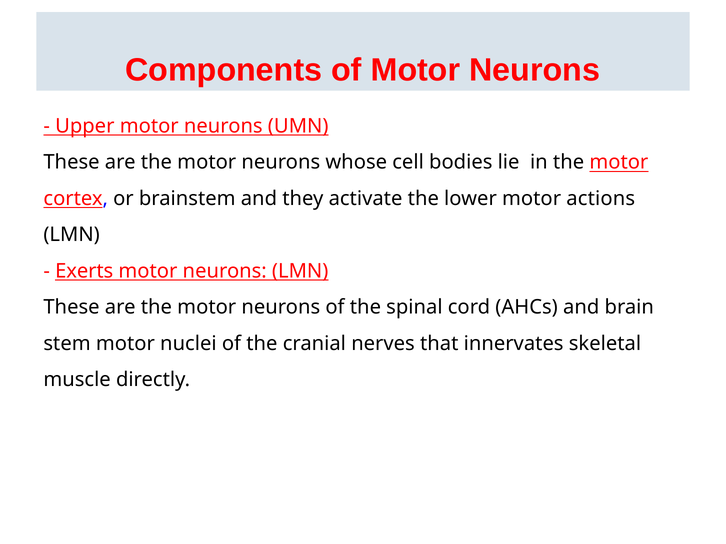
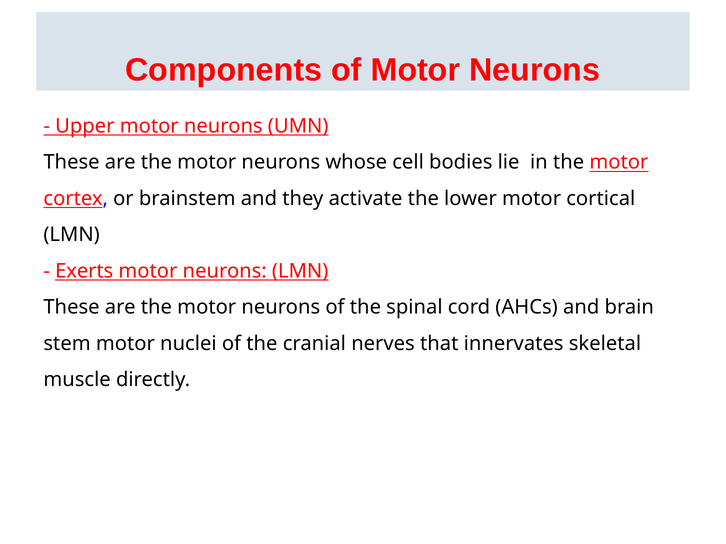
actions: actions -> cortical
